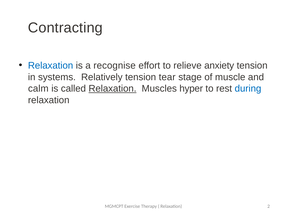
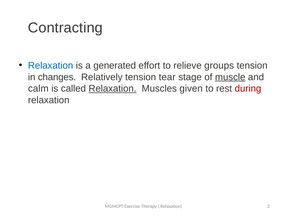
recognise: recognise -> generated
anxiety: anxiety -> groups
systems: systems -> changes
muscle underline: none -> present
hyper: hyper -> given
during colour: blue -> red
